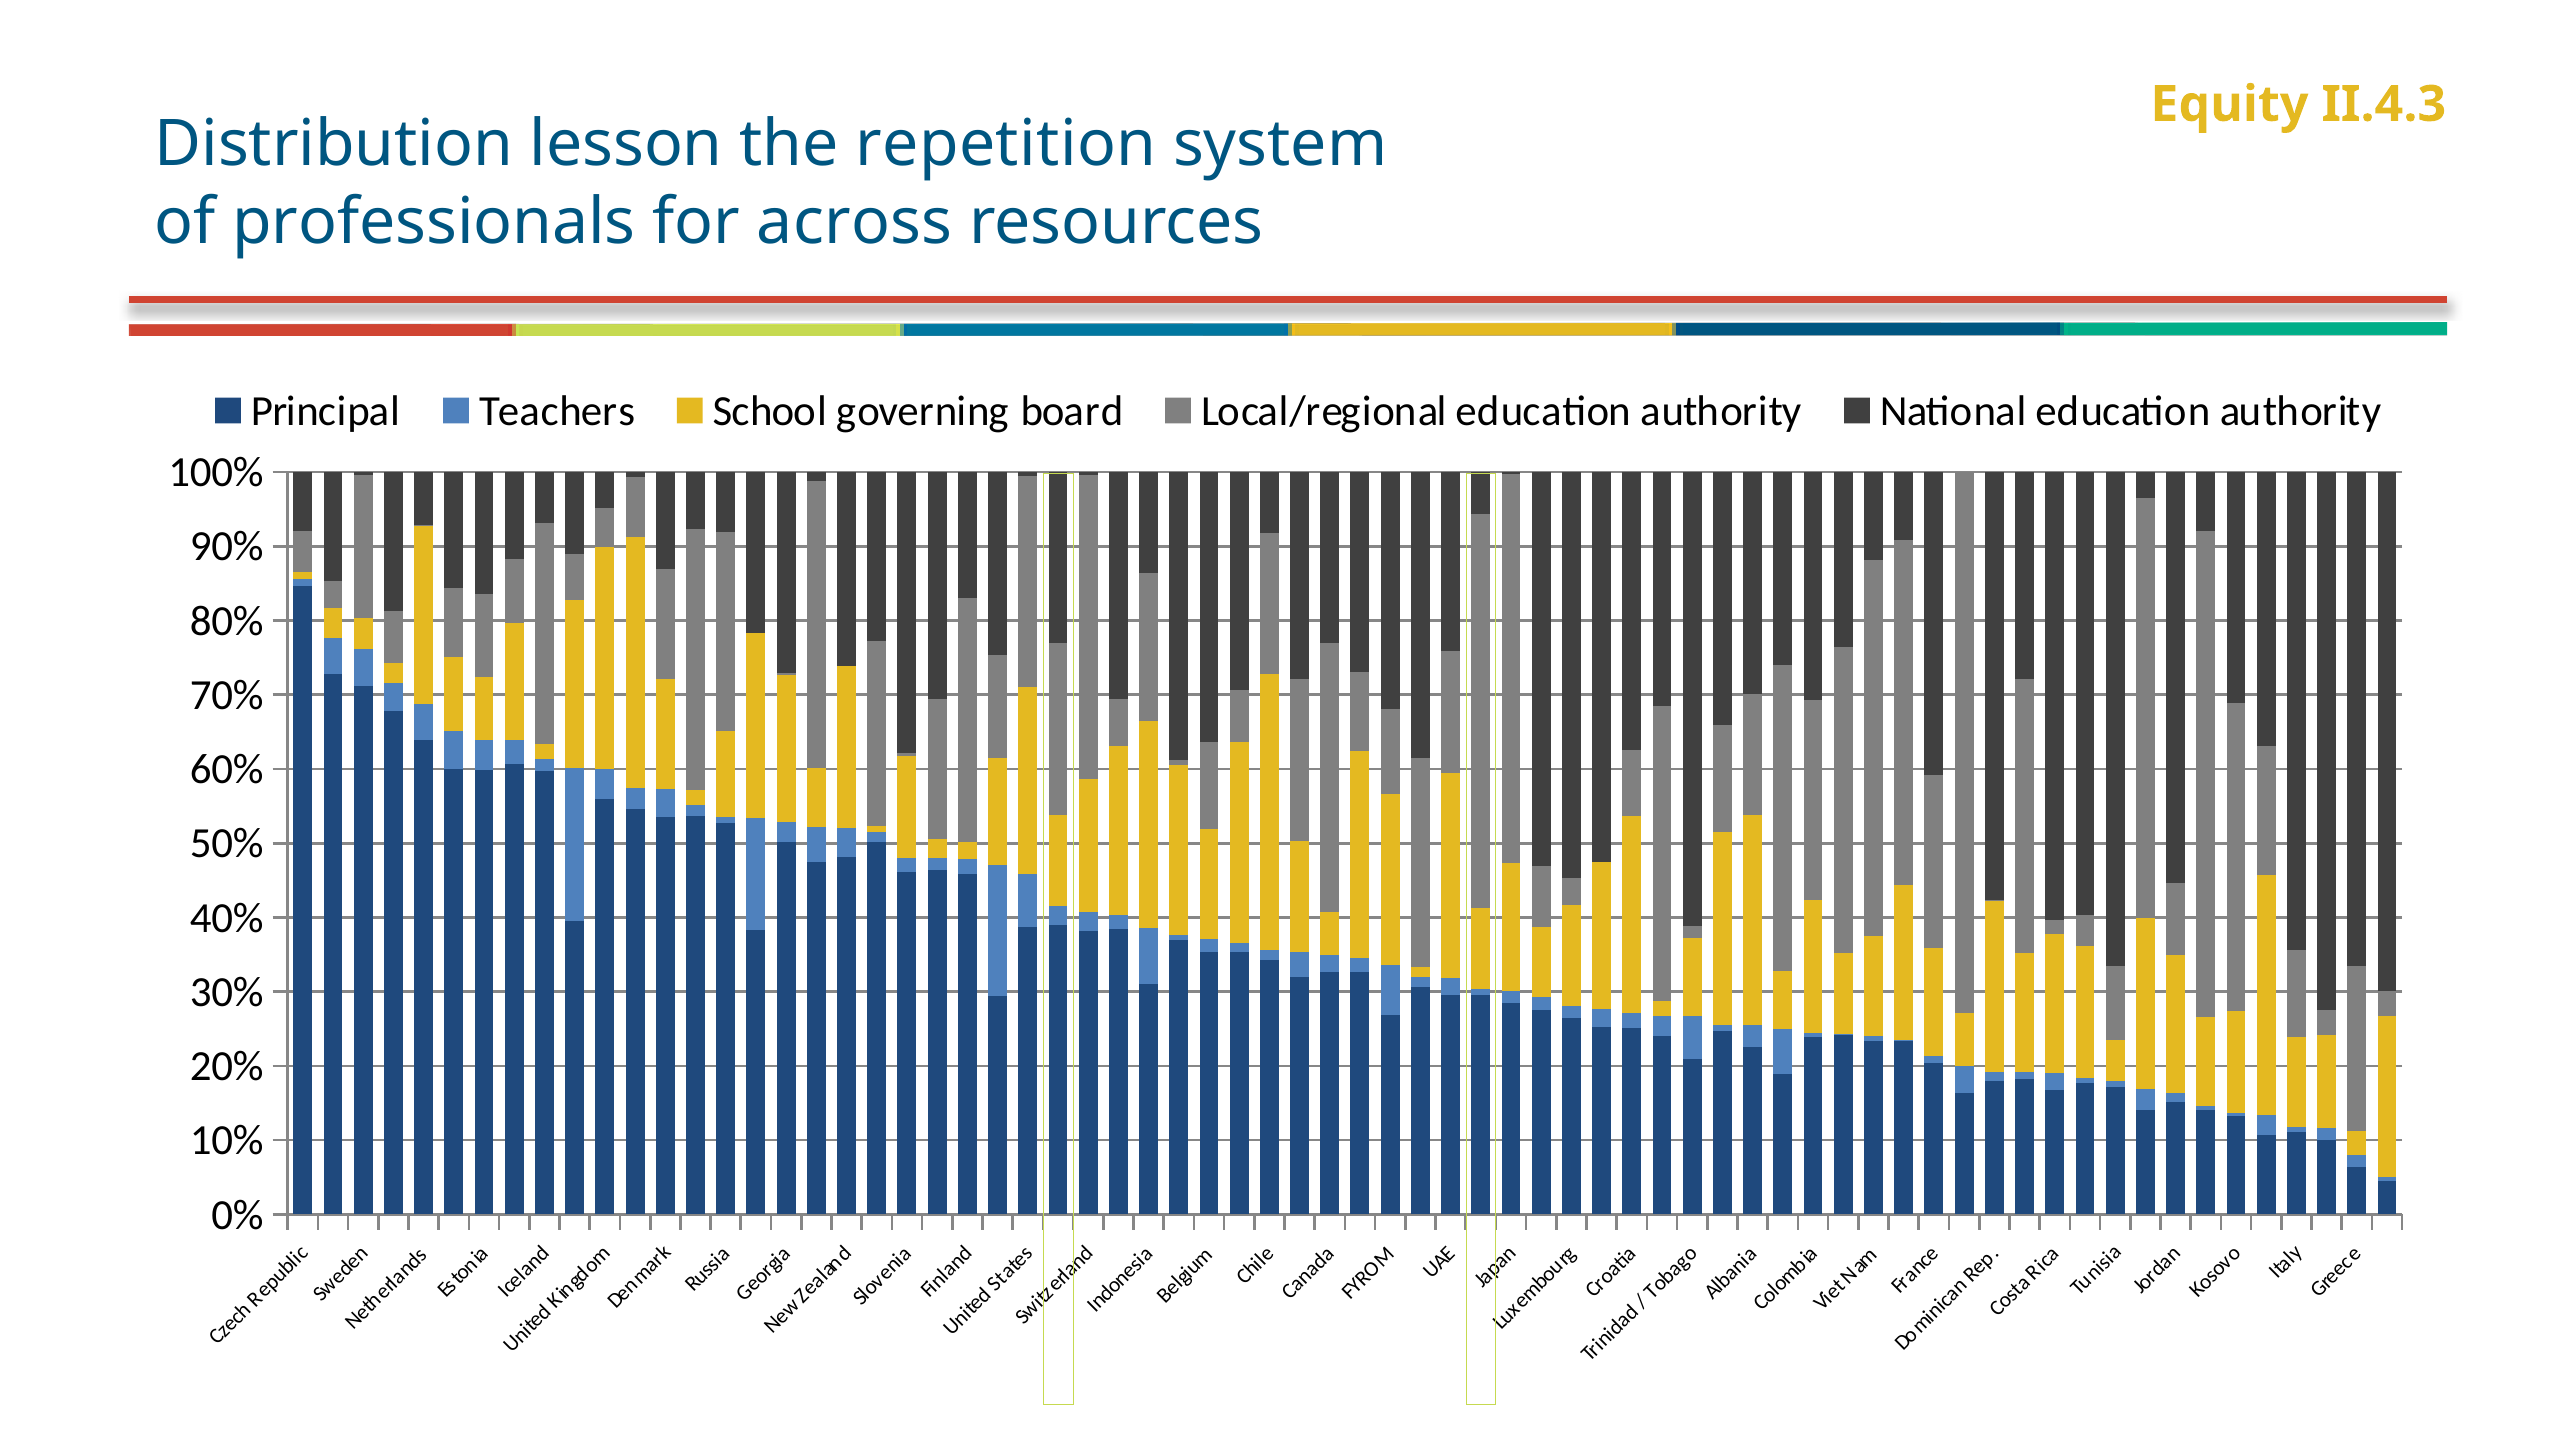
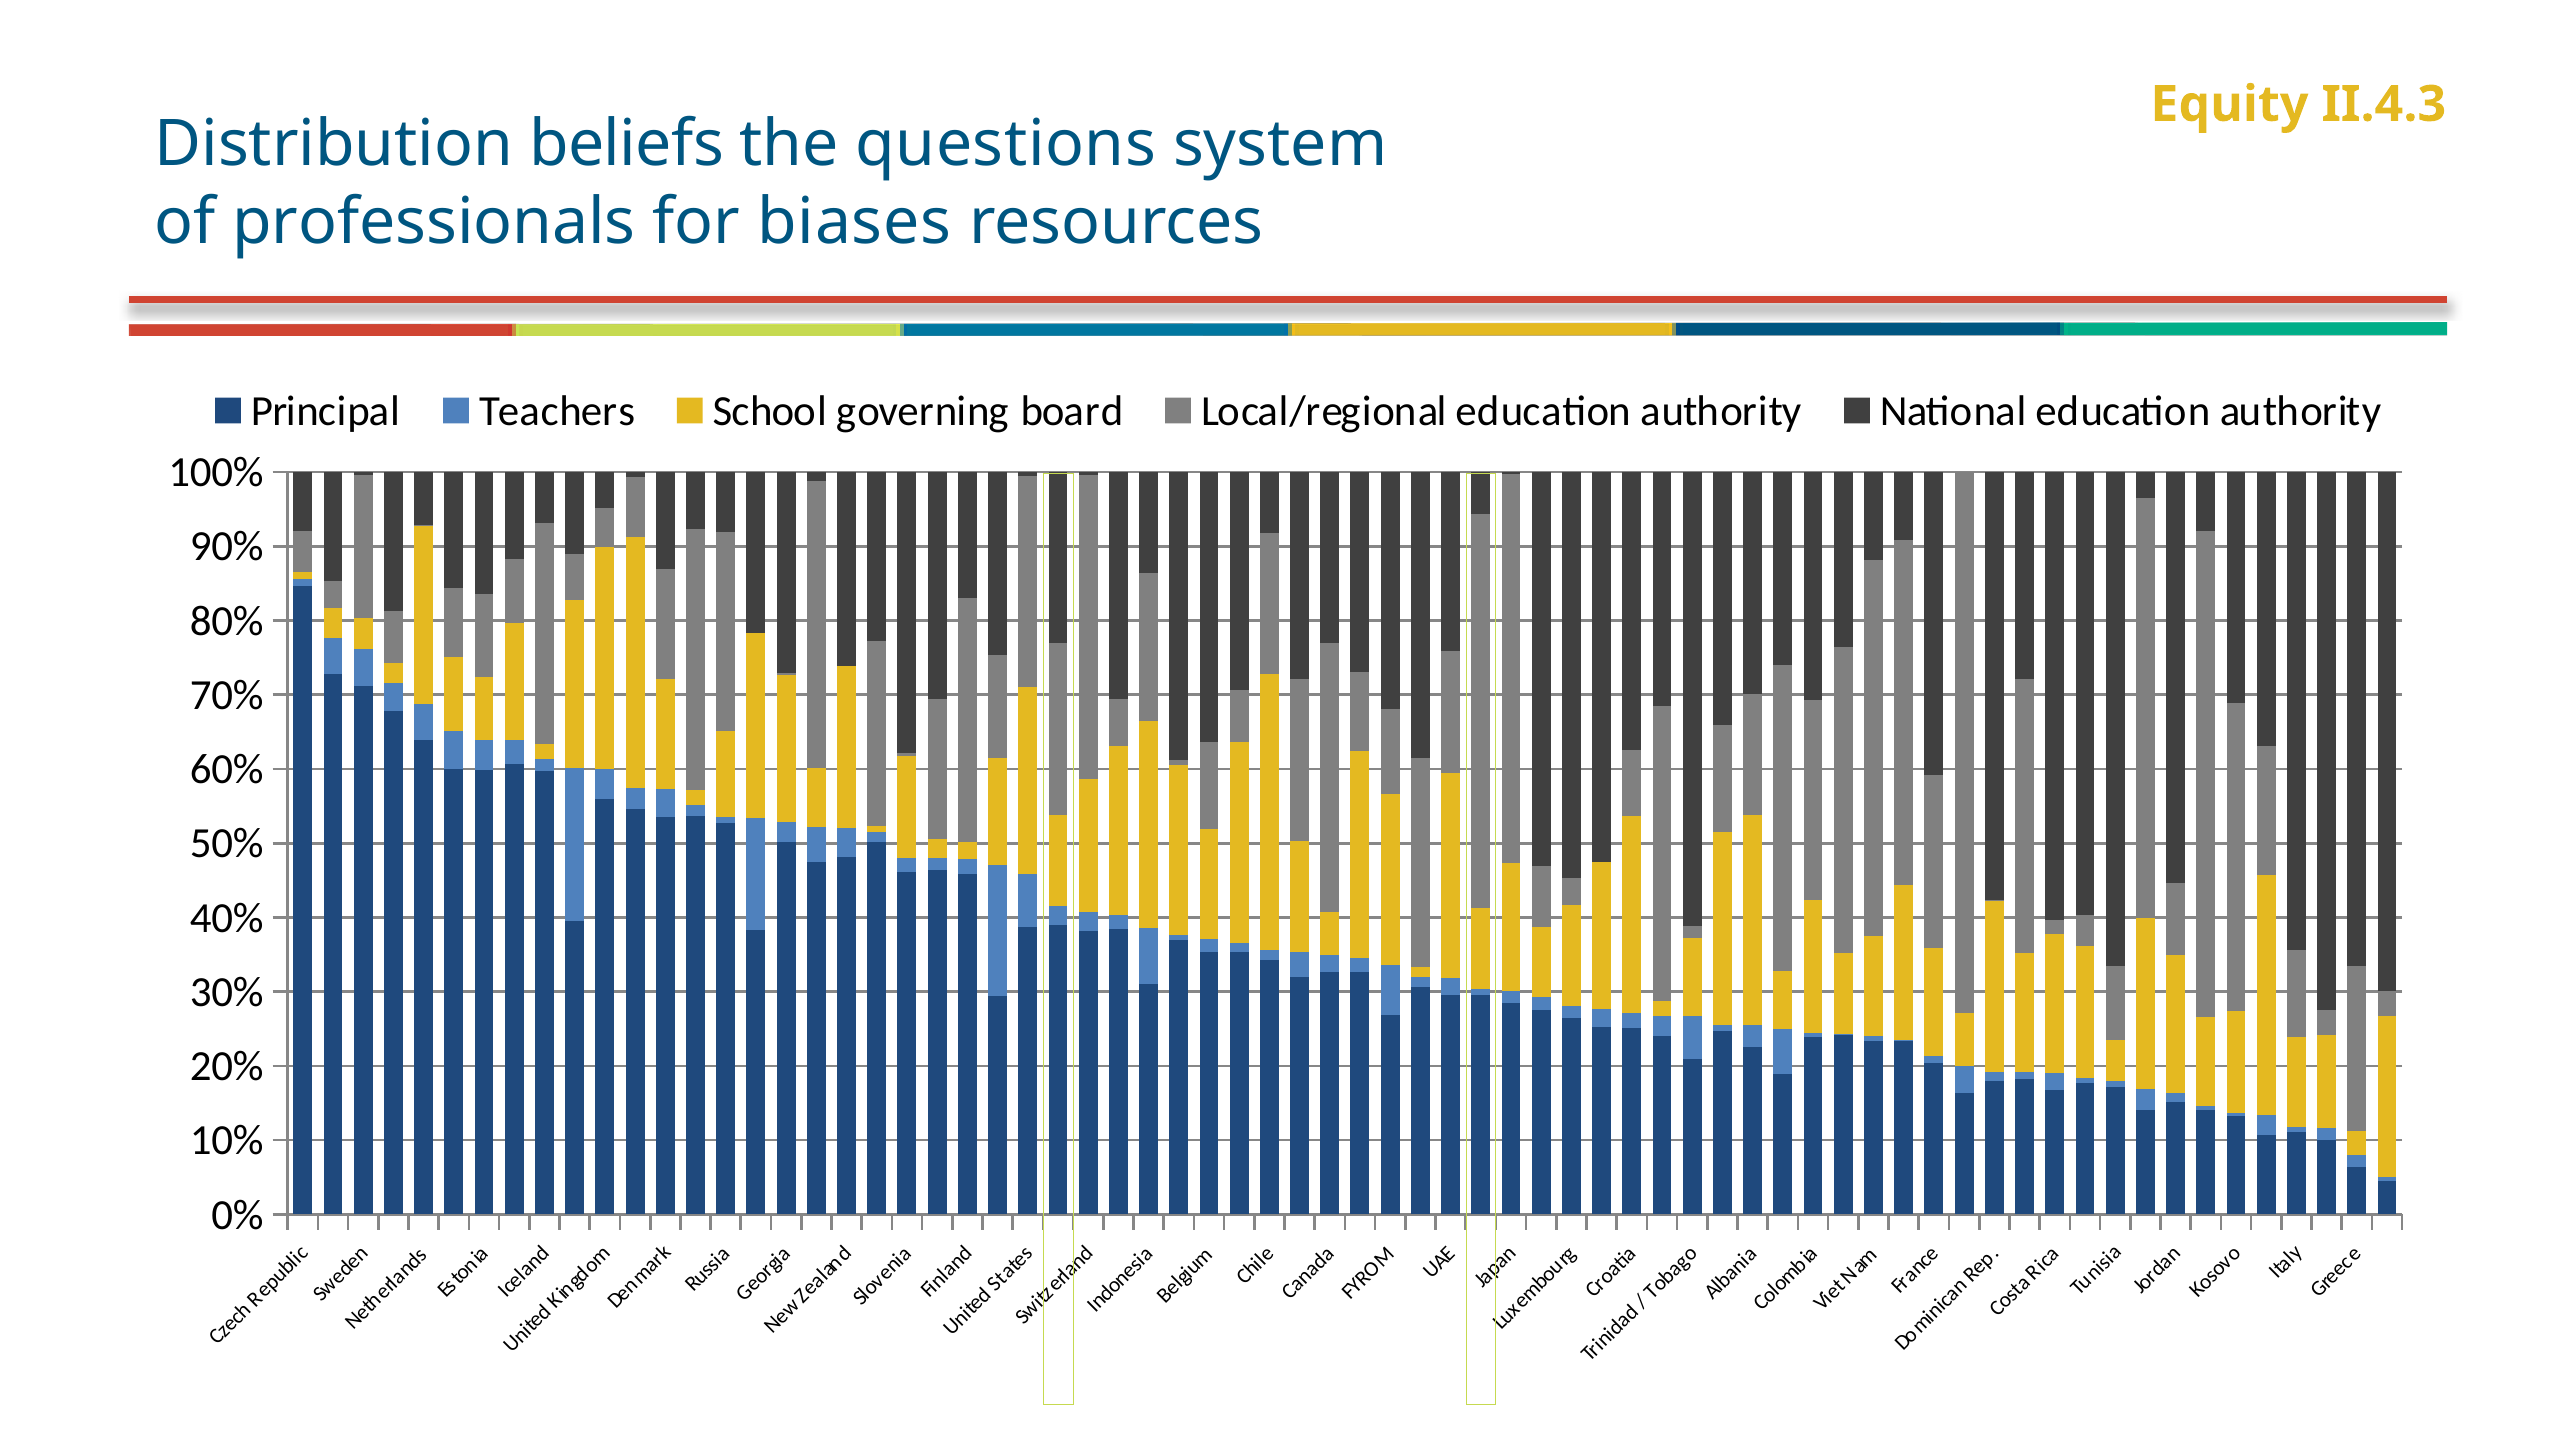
lesson: lesson -> beliefs
repetition: repetition -> questions
across: across -> biases
